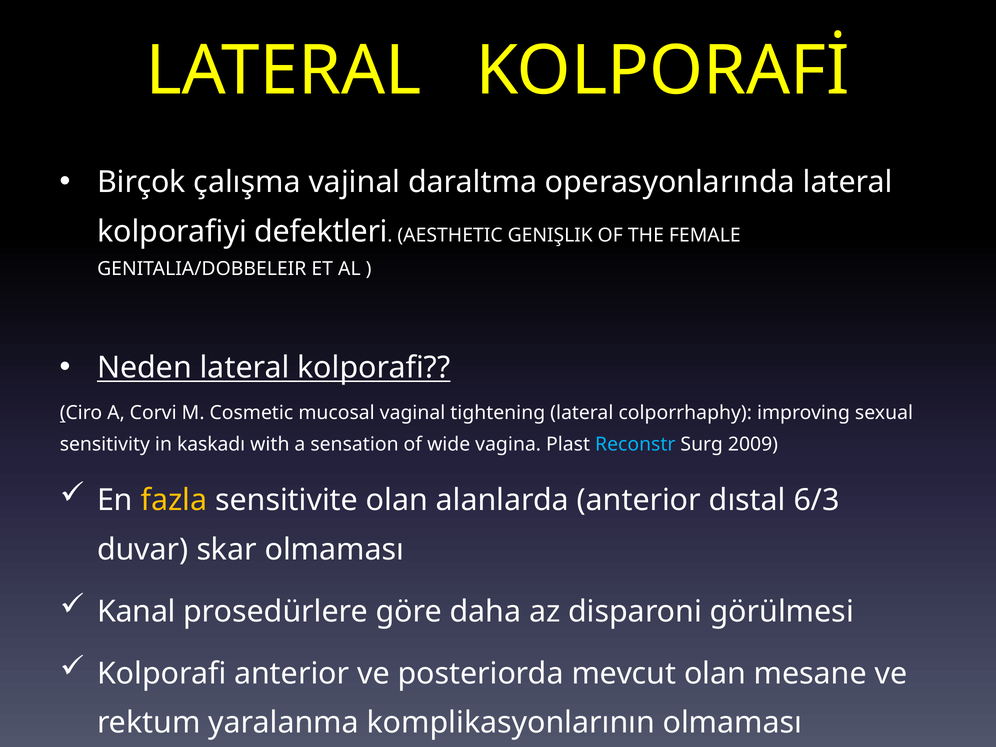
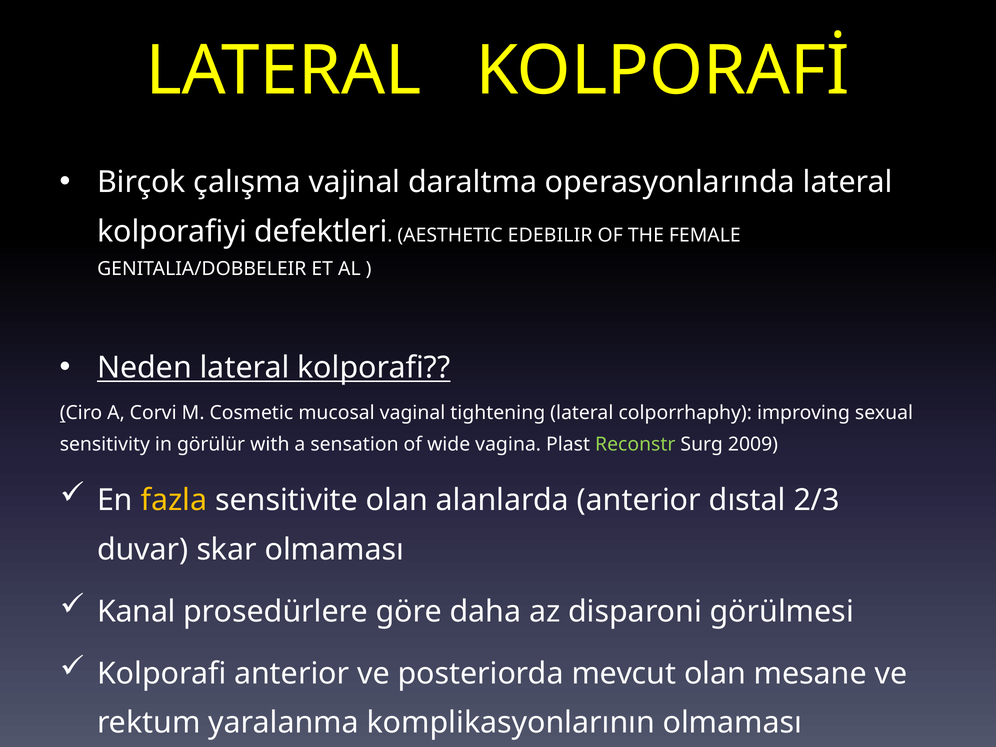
GENIŞLIK: GENIŞLIK -> EDEBILIR
kaskadı: kaskadı -> görülür
Reconstr colour: light blue -> light green
6/3: 6/3 -> 2/3
